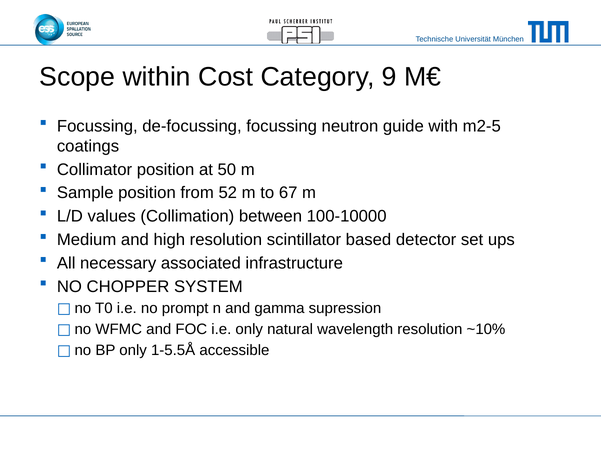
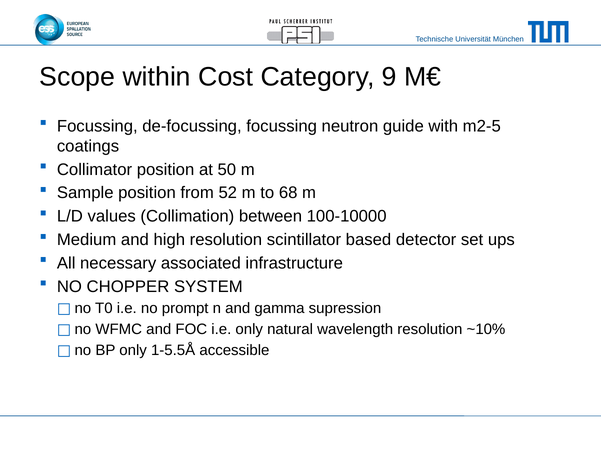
67: 67 -> 68
